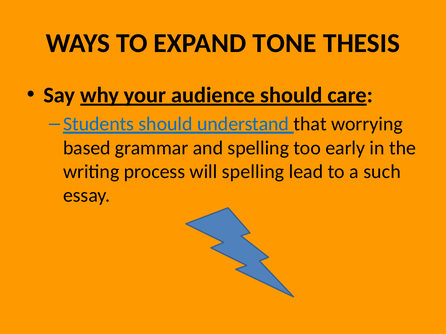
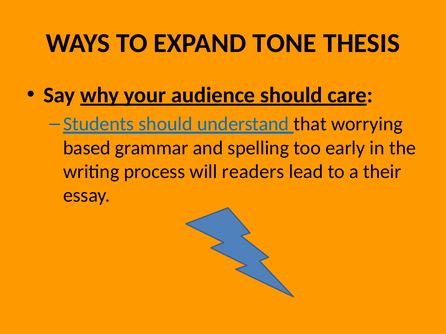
will spelling: spelling -> readers
such: such -> their
